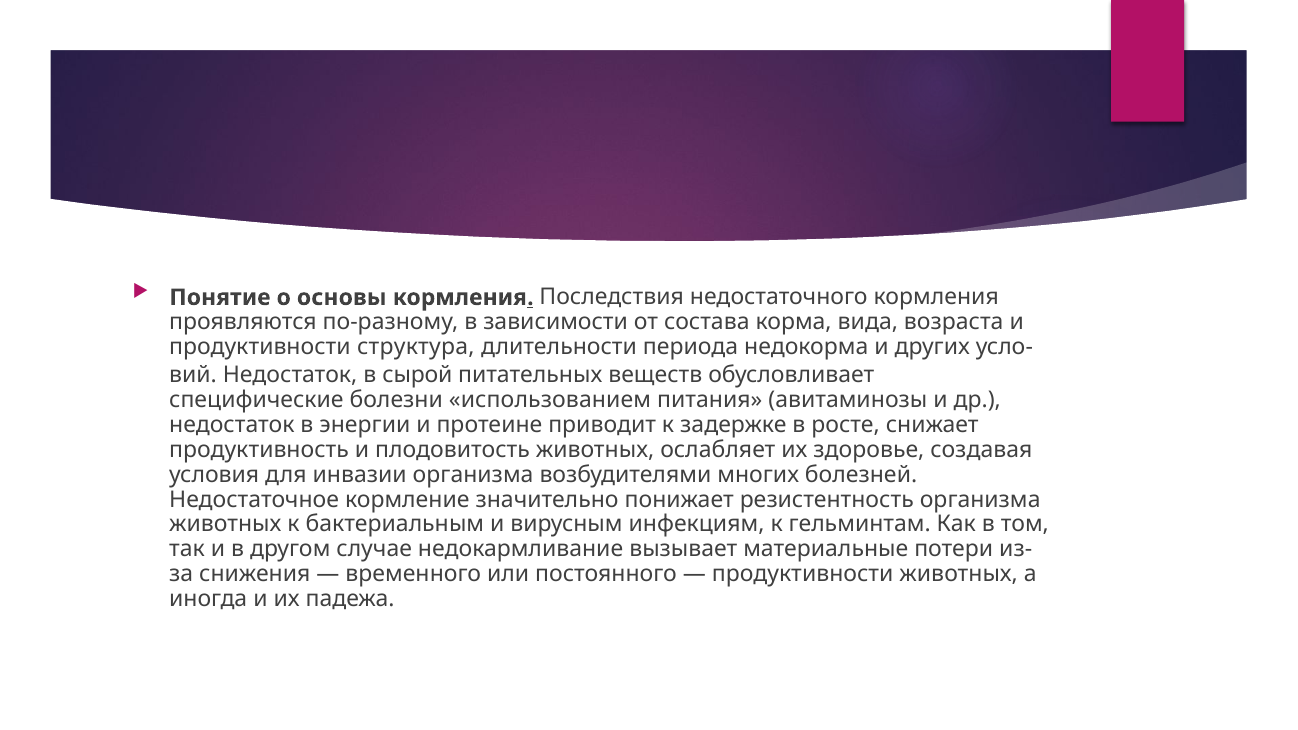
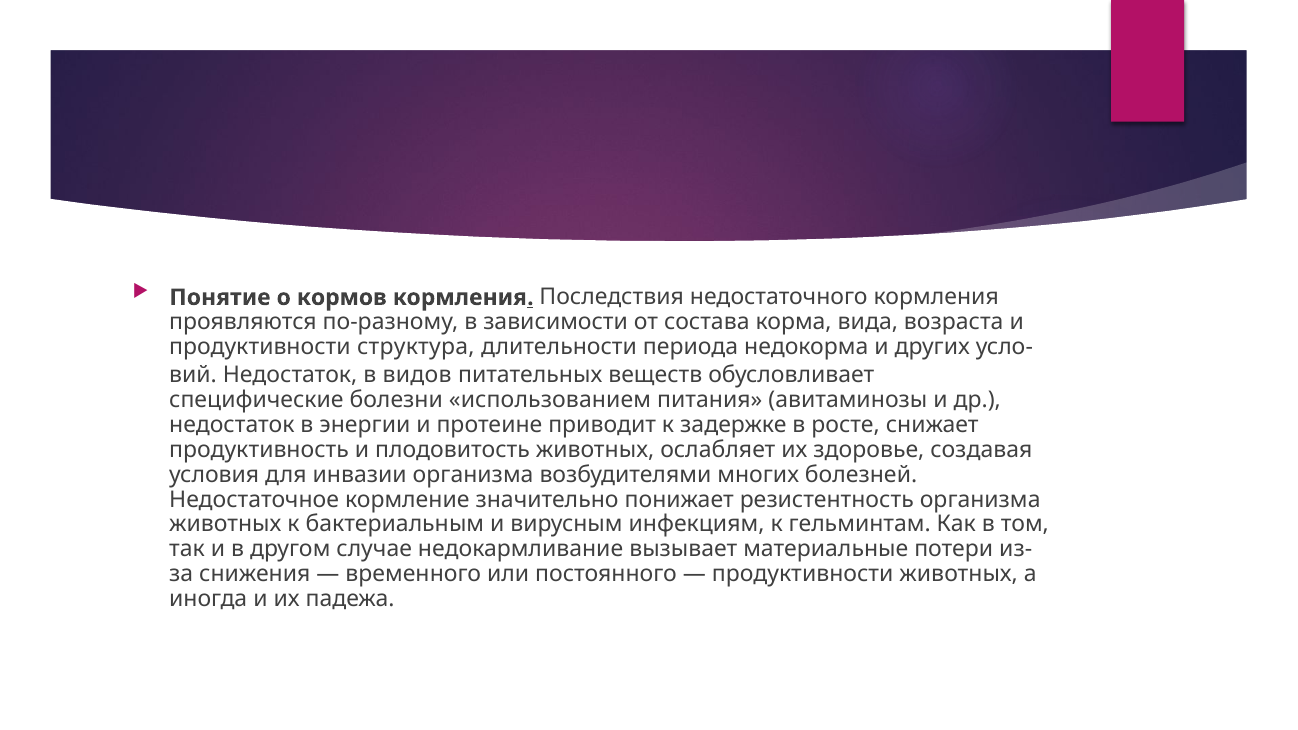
основы: основы -> кормов
сырой: сырой -> видов
